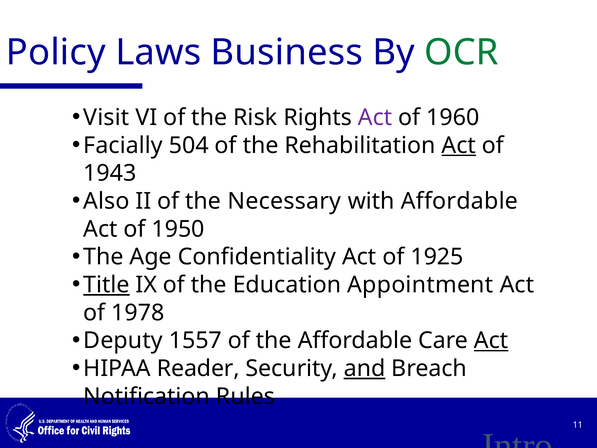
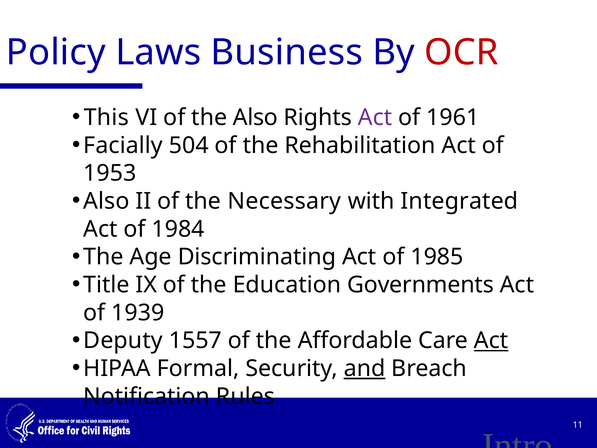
OCR colour: green -> red
Visit: Visit -> This
the Risk: Risk -> Also
1960: 1960 -> 1961
Act at (459, 145) underline: present -> none
1943: 1943 -> 1953
with Affordable: Affordable -> Integrated
1950: 1950 -> 1984
Confidentiality: Confidentiality -> Discriminating
1925: 1925 -> 1985
Title underline: present -> none
Appointment: Appointment -> Governments
1978: 1978 -> 1939
Reader: Reader -> Formal
